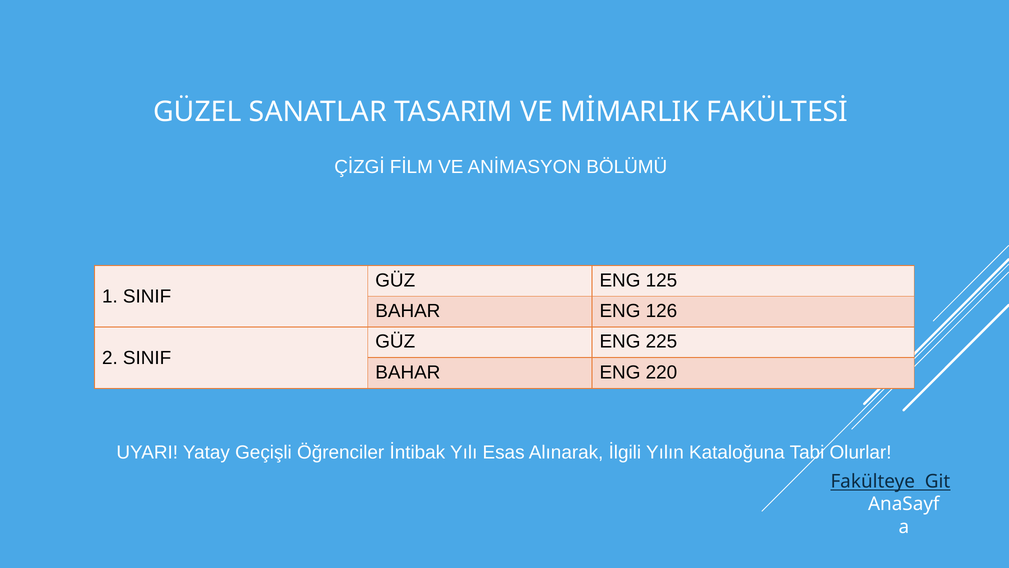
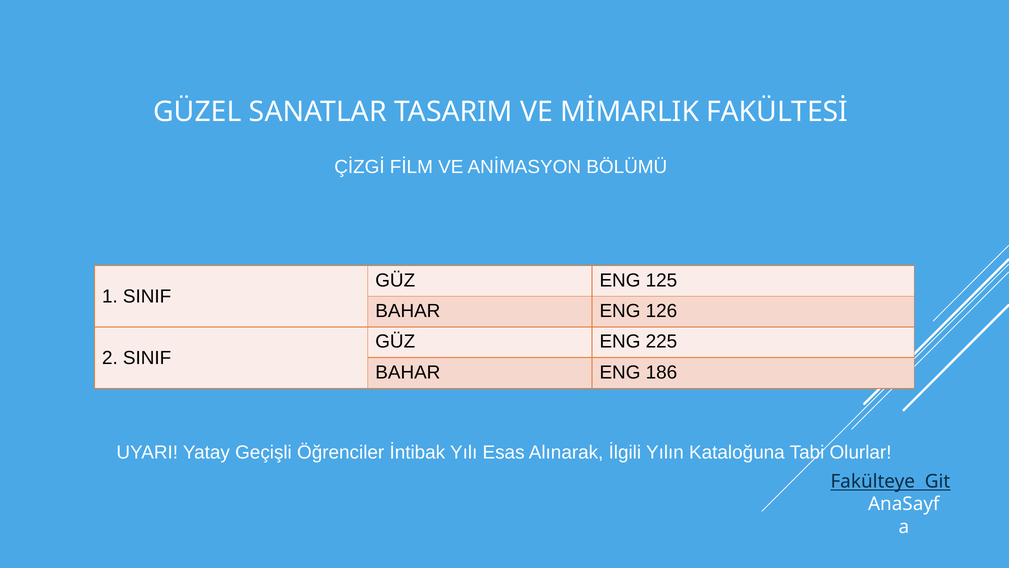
220: 220 -> 186
